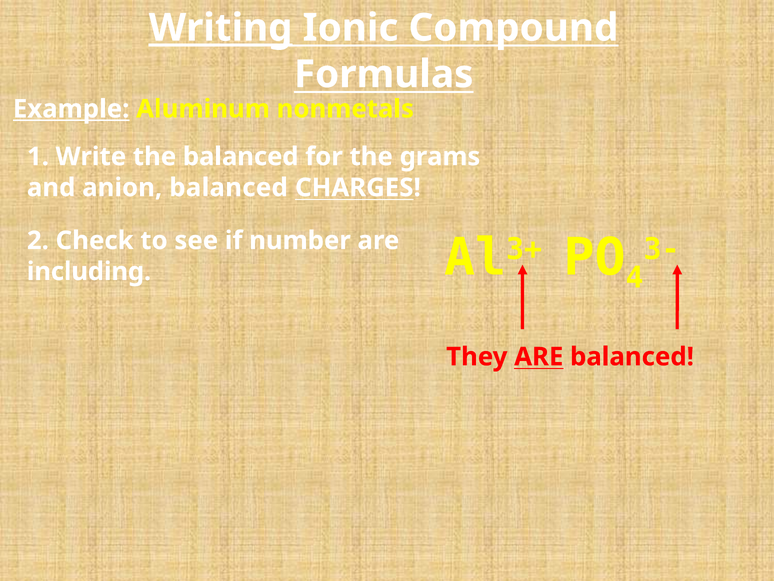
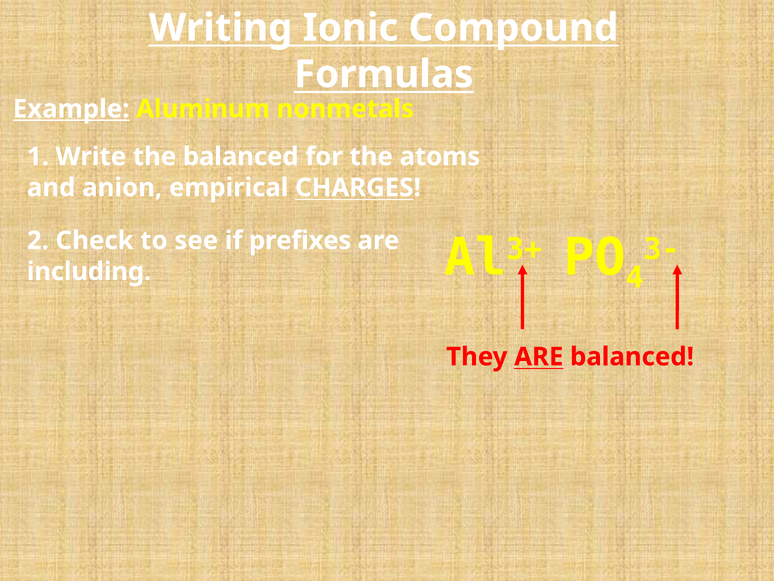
Writing underline: present -> none
grams: grams -> atoms
anion balanced: balanced -> empirical
number: number -> prefixes
